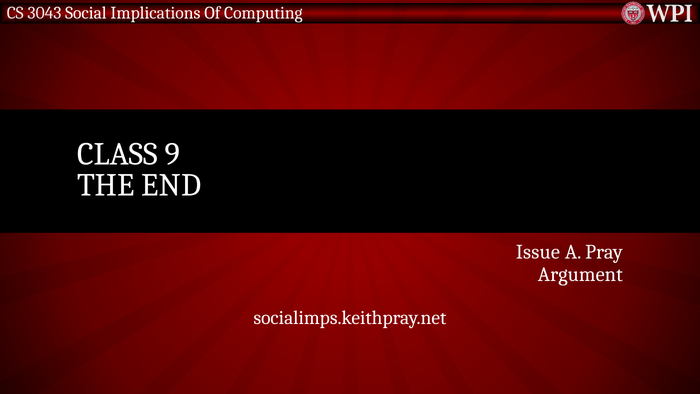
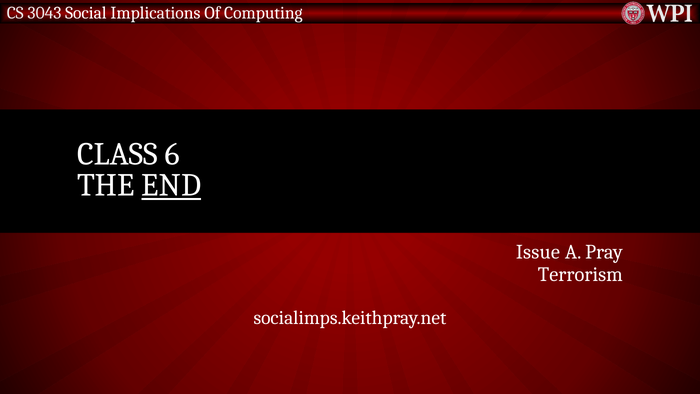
9: 9 -> 6
END underline: none -> present
Argument: Argument -> Terrorism
